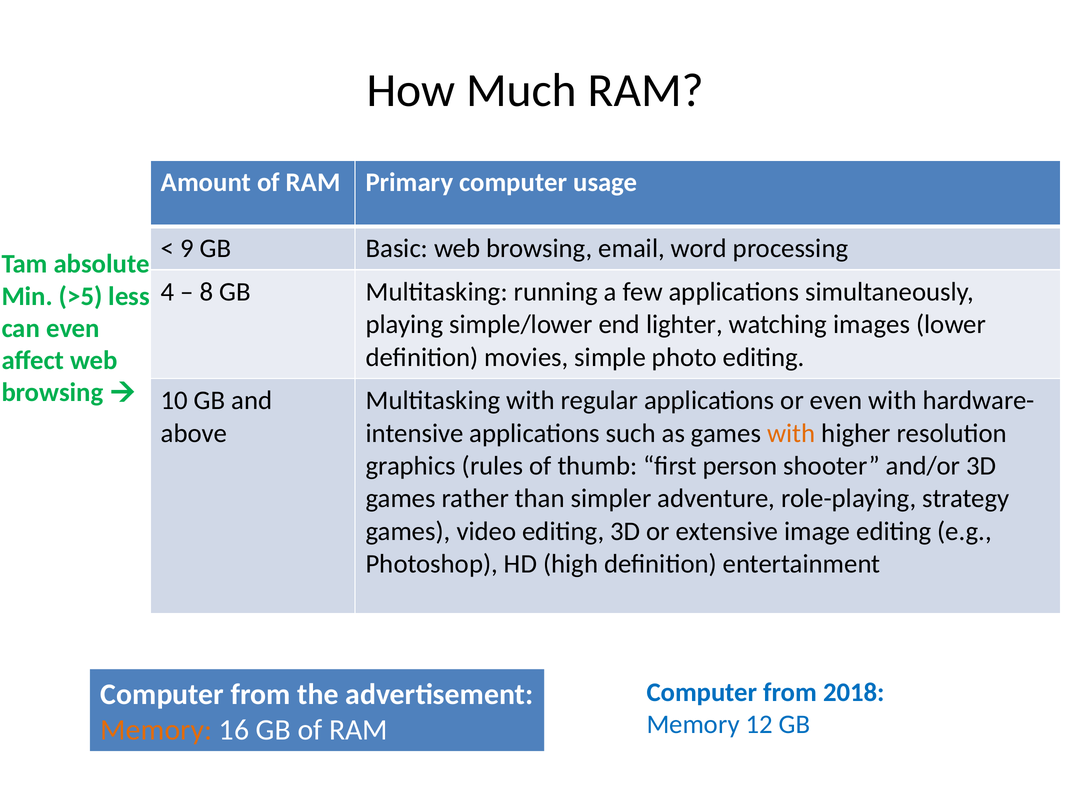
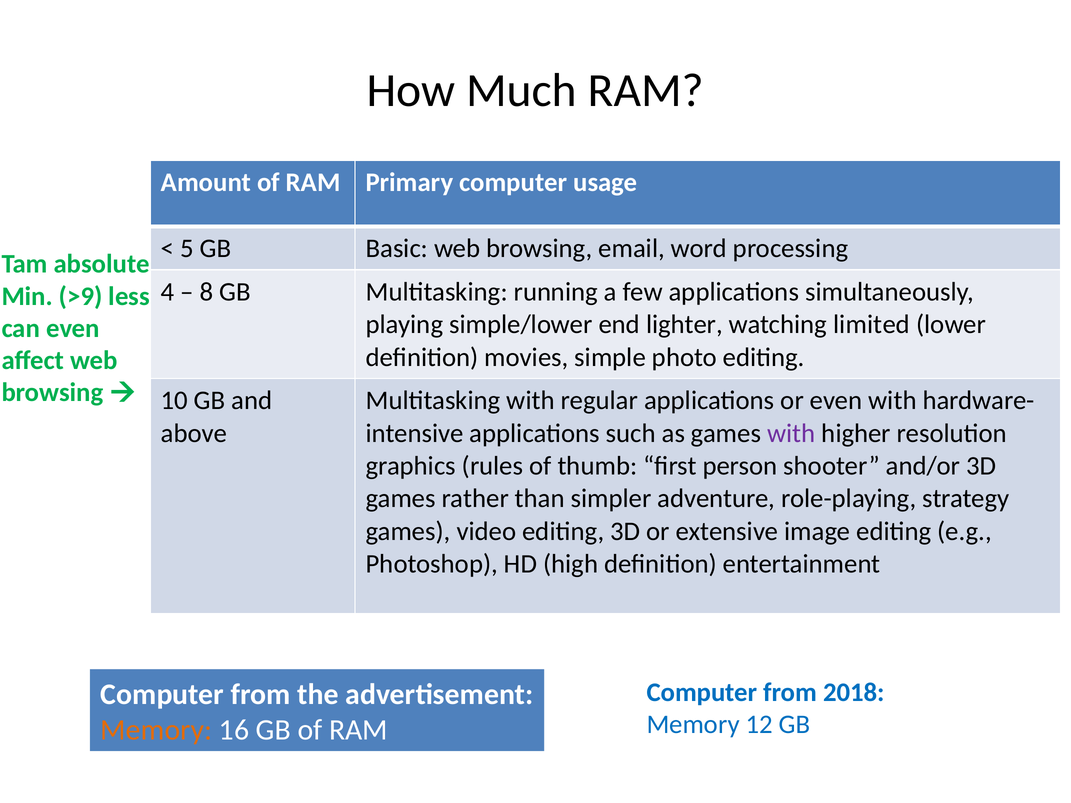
9: 9 -> 5
>5: >5 -> >9
images: images -> limited
with at (791, 433) colour: orange -> purple
